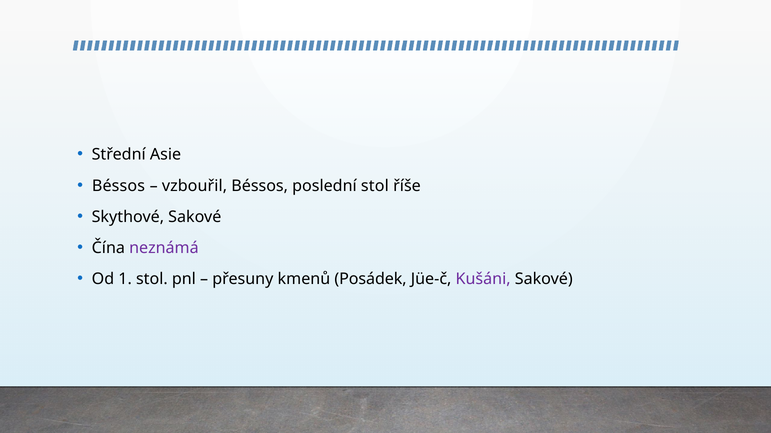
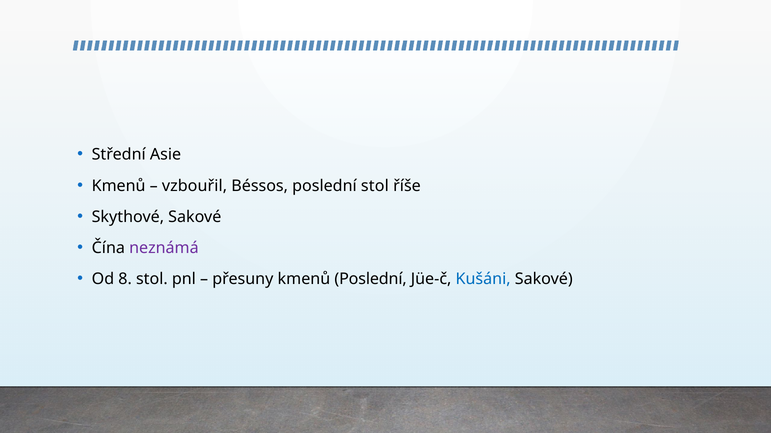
Béssos at (118, 186): Béssos -> Kmenů
1: 1 -> 8
kmenů Posádek: Posádek -> Poslední
Kušáni colour: purple -> blue
